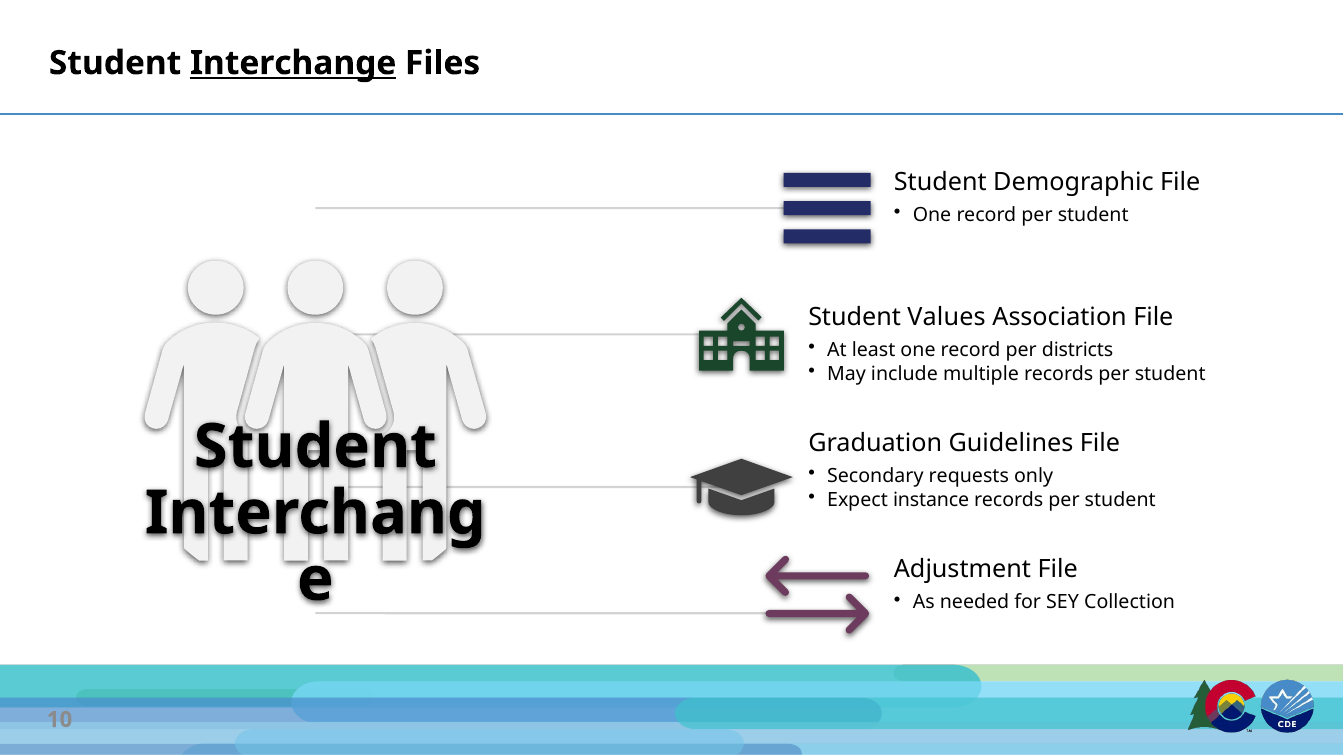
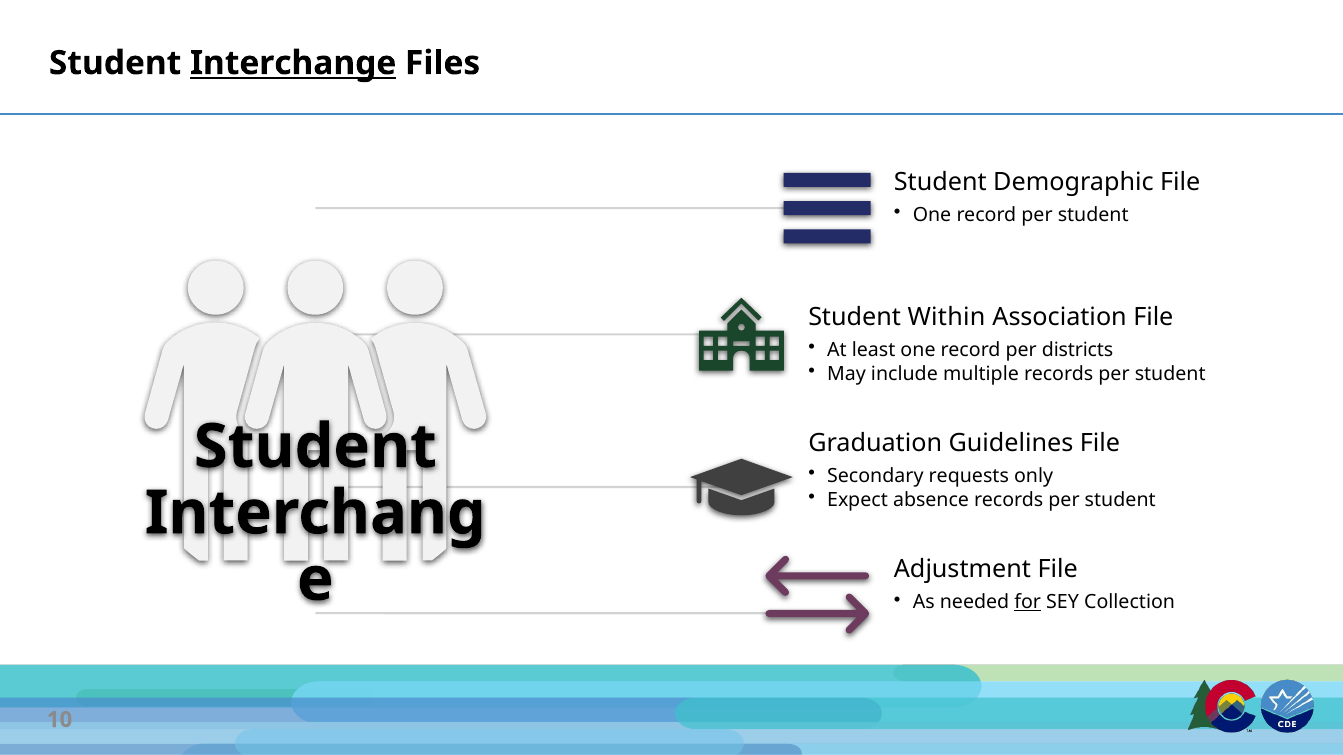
Values: Values -> Within
instance: instance -> absence
for underline: none -> present
